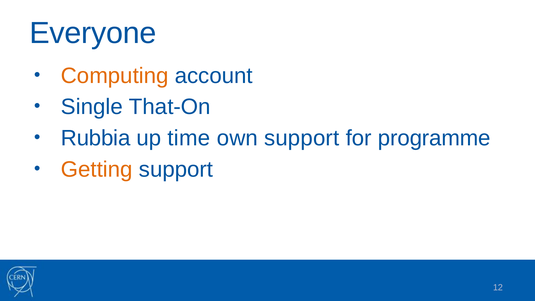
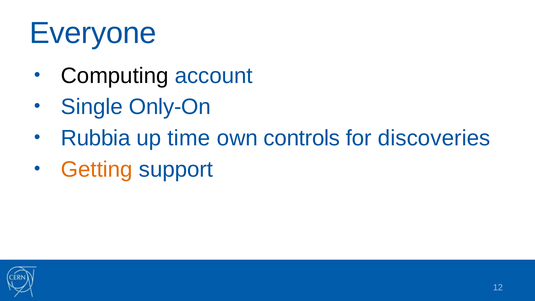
Computing colour: orange -> black
That-On: That-On -> Only-On
own support: support -> controls
programme: programme -> discoveries
